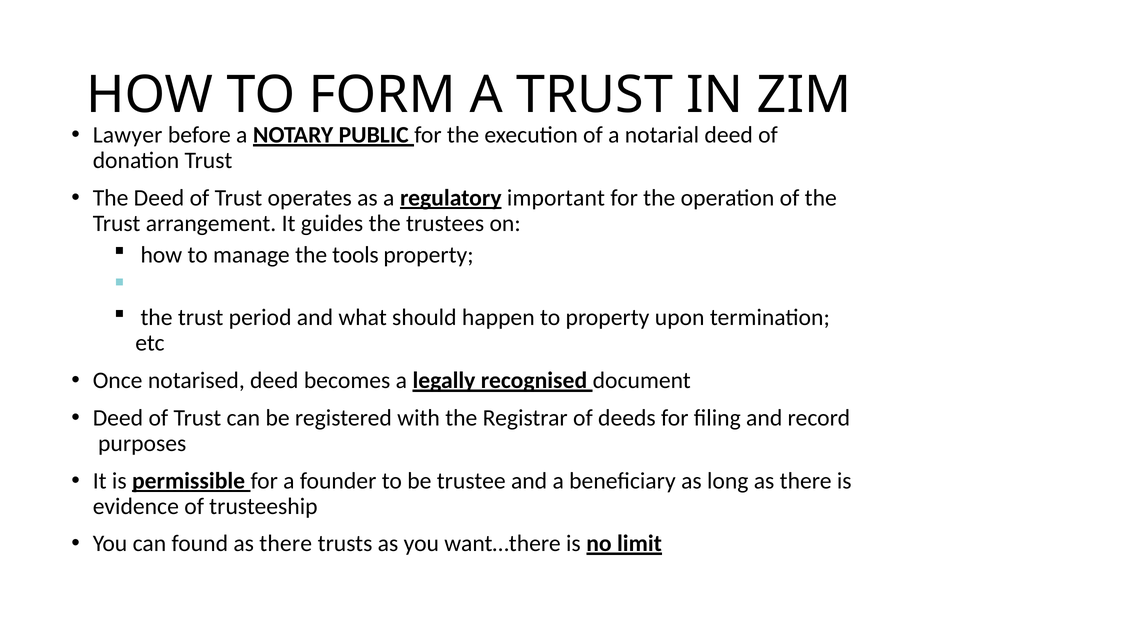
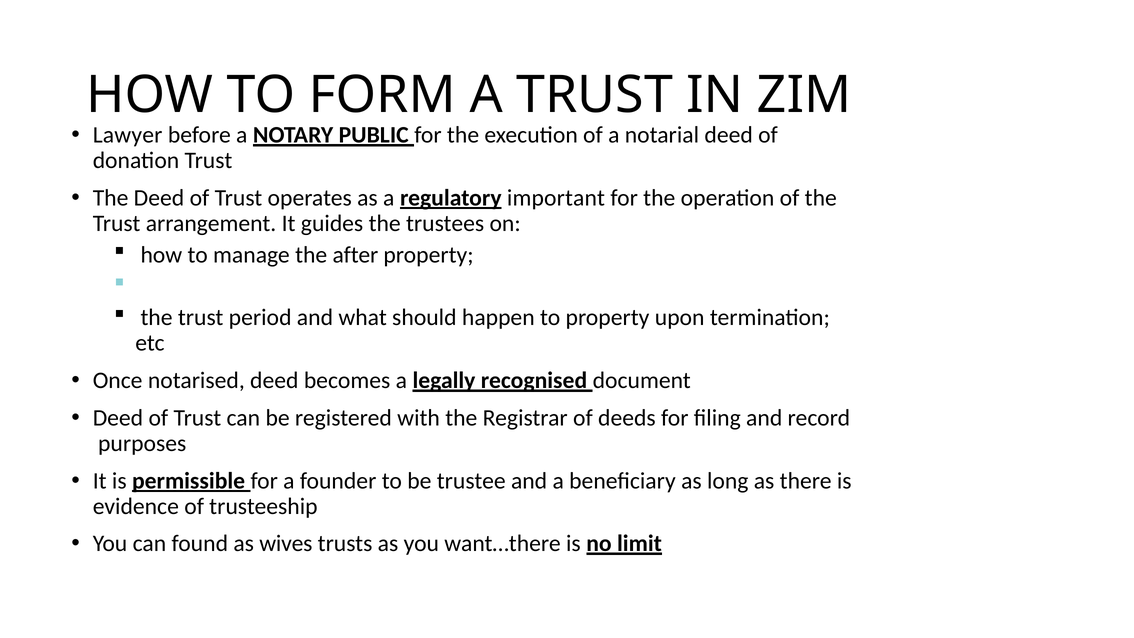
tools: tools -> after
found as there: there -> wives
